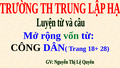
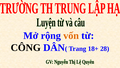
vốn colour: green -> orange
